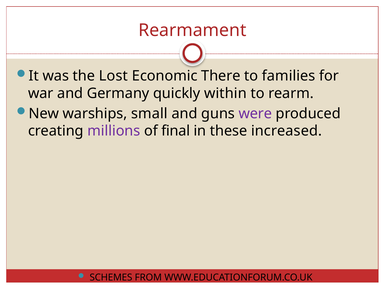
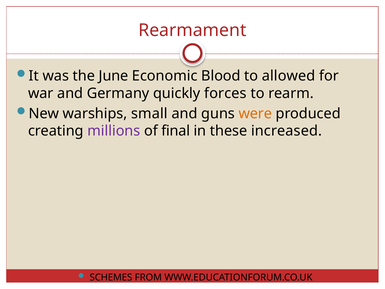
Lost: Lost -> June
There: There -> Blood
families: families -> allowed
within: within -> forces
were colour: purple -> orange
